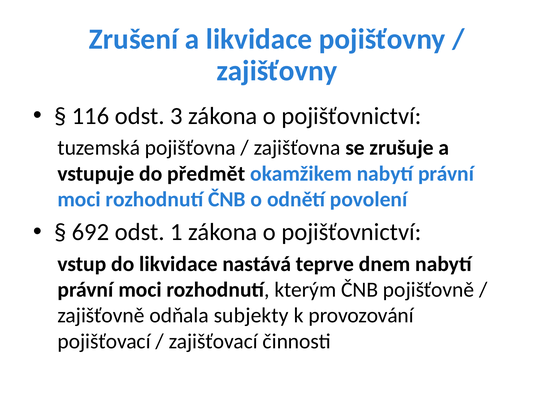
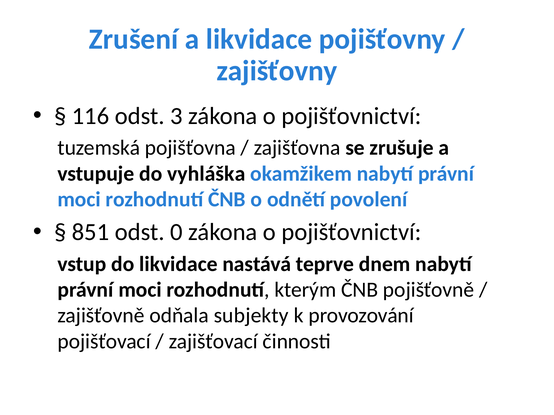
předmět: předmět -> vyhláška
692: 692 -> 851
1: 1 -> 0
